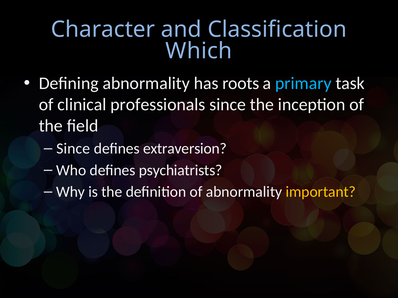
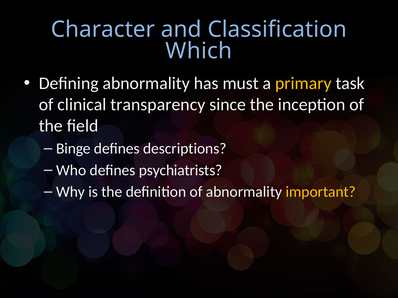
roots: roots -> must
primary colour: light blue -> yellow
professionals: professionals -> transparency
Since at (73, 149): Since -> Binge
extraversion: extraversion -> descriptions
